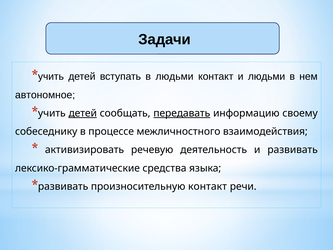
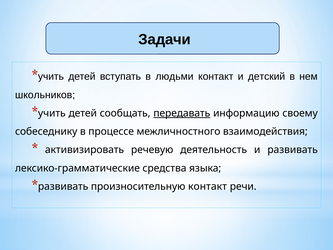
и людьми: людьми -> детский
автономное: автономное -> школьников
детей at (83, 113) underline: present -> none
